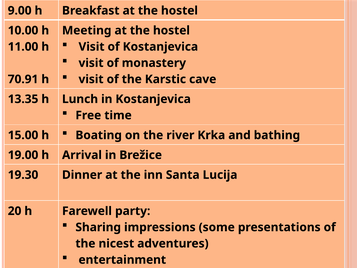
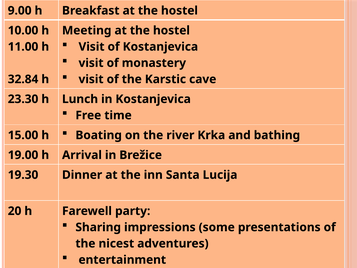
70.91: 70.91 -> 32.84
13.35: 13.35 -> 23.30
